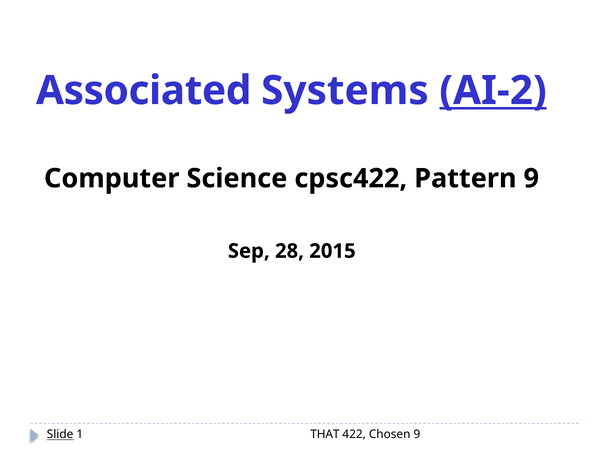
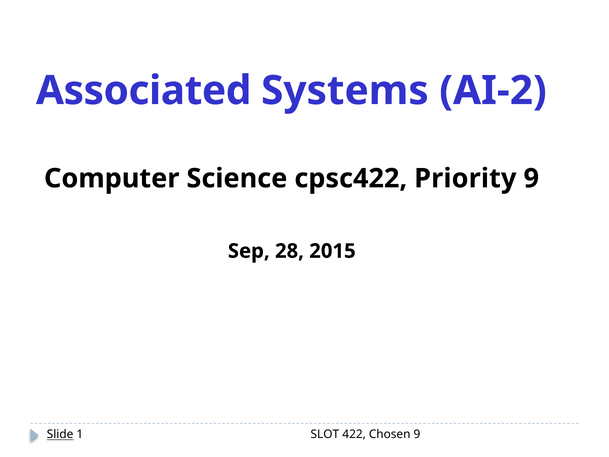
AI-2 underline: present -> none
Pattern: Pattern -> Priority
THAT: THAT -> SLOT
